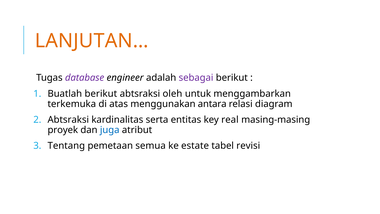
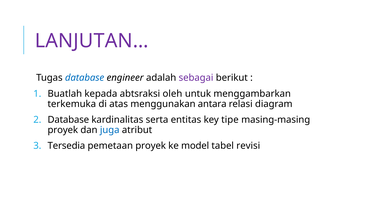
LANJUTAN… colour: orange -> purple
database at (85, 78) colour: purple -> blue
Buatlah berikut: berikut -> kepada
Abtsraksi at (68, 120): Abtsraksi -> Database
real: real -> tipe
Tentang: Tentang -> Tersedia
pemetaan semua: semua -> proyek
estate: estate -> model
